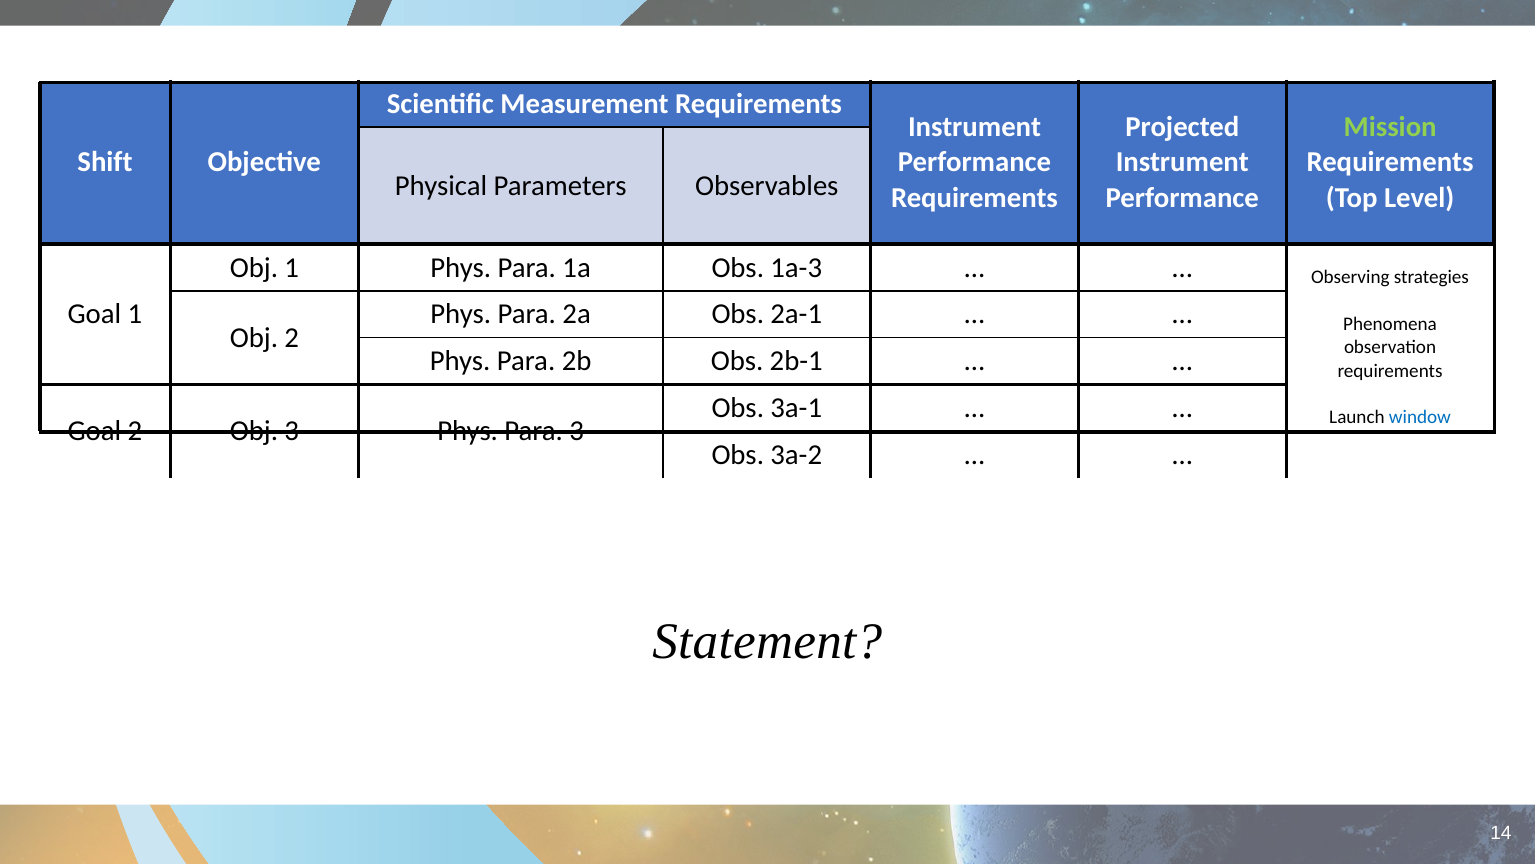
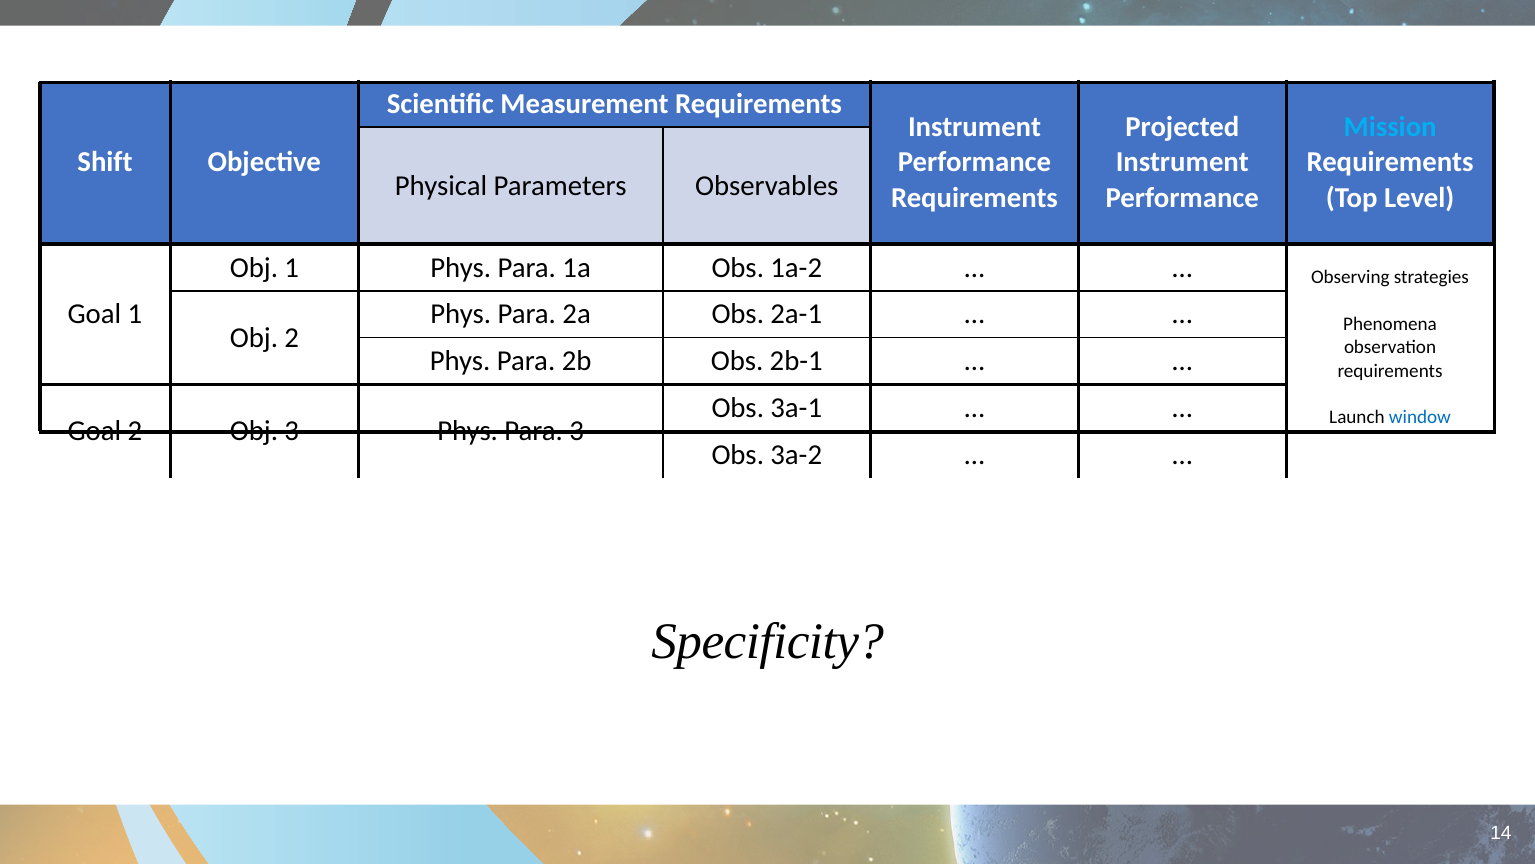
Mission colour: light green -> light blue
1a-3: 1a-3 -> 1a-2
Statement: Statement -> Specificity
